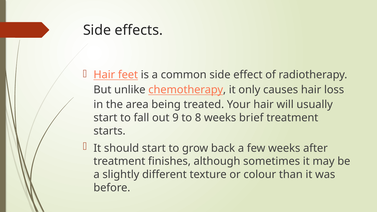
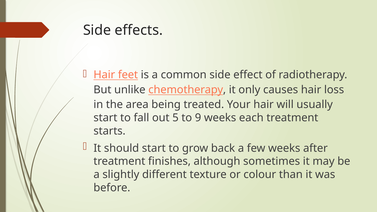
9: 9 -> 5
8: 8 -> 9
brief: brief -> each
